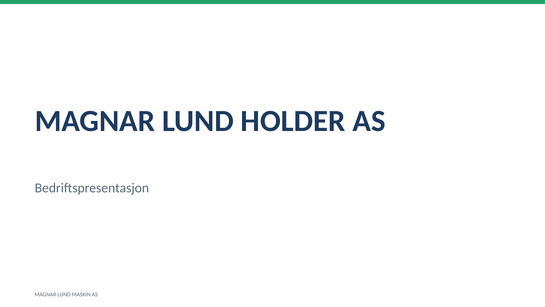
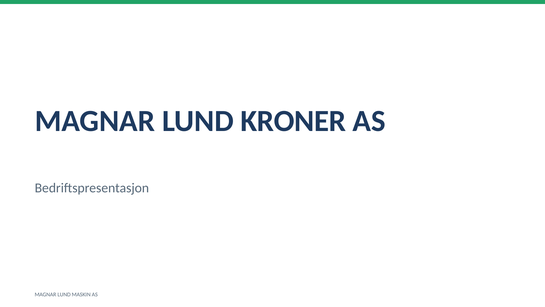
HOLDER: HOLDER -> KRONER
